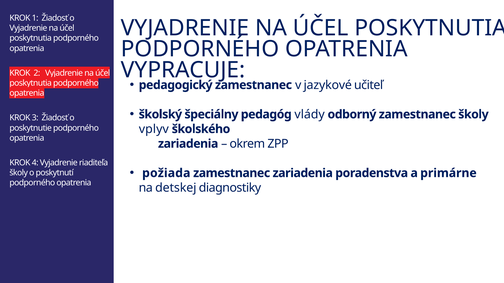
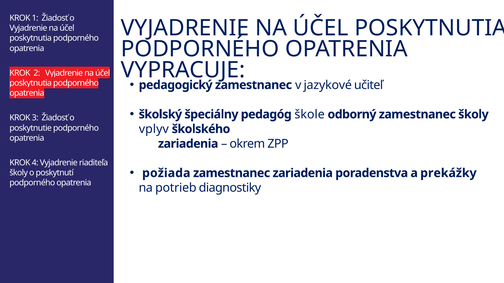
vlády: vlády -> škole
primárne: primárne -> prekážky
detskej: detskej -> potrieb
